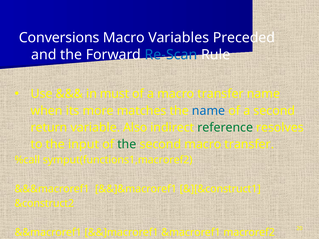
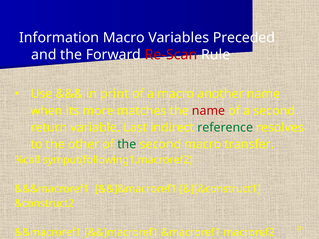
Conversions: Conversions -> Information
Re-Scan colour: blue -> red
must: must -> print
a macro transfer: transfer -> another
name at (209, 111) colour: blue -> red
Also: Also -> Last
input: input -> other
symput(functions1,macroref2: symput(functions1,macroref2 -> symput(following1,macroref2
